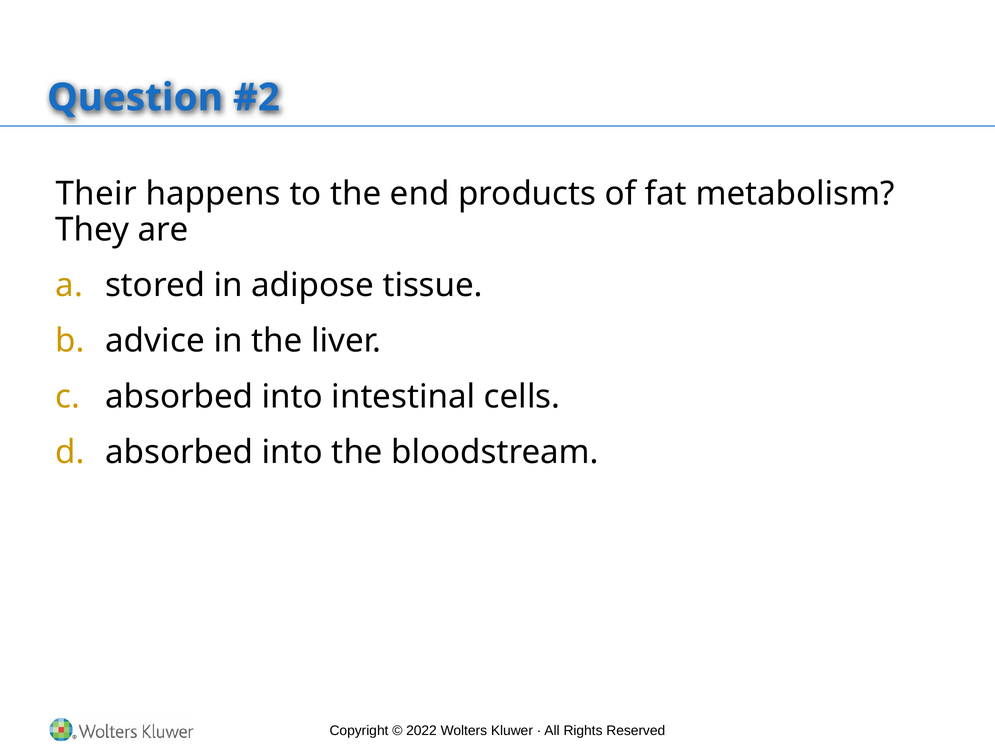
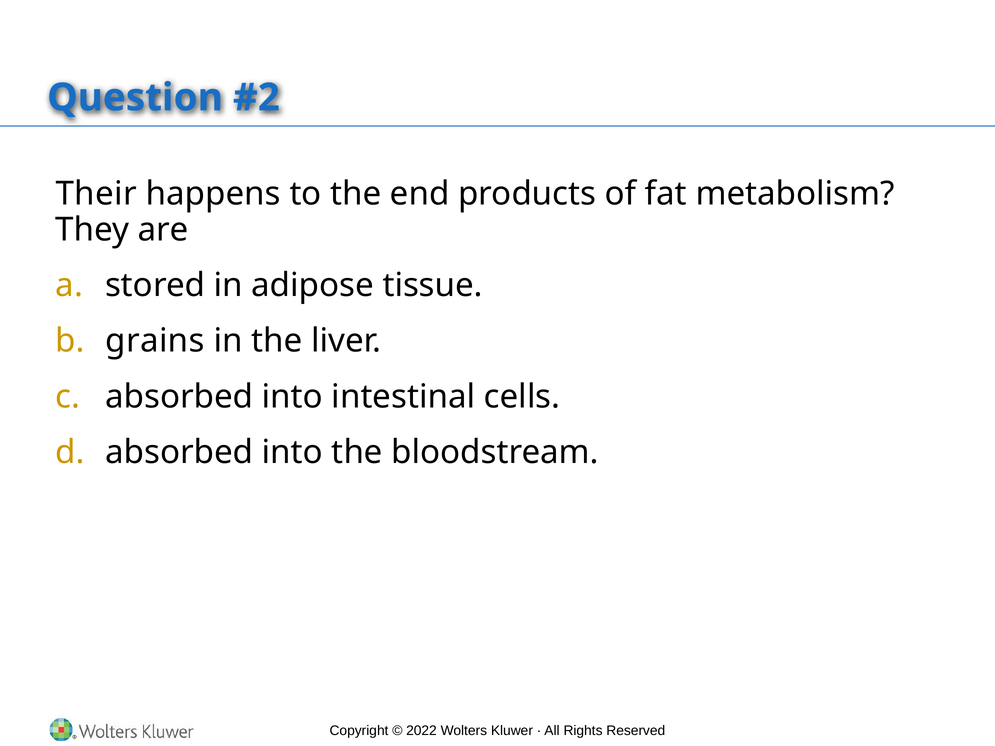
advice: advice -> grains
